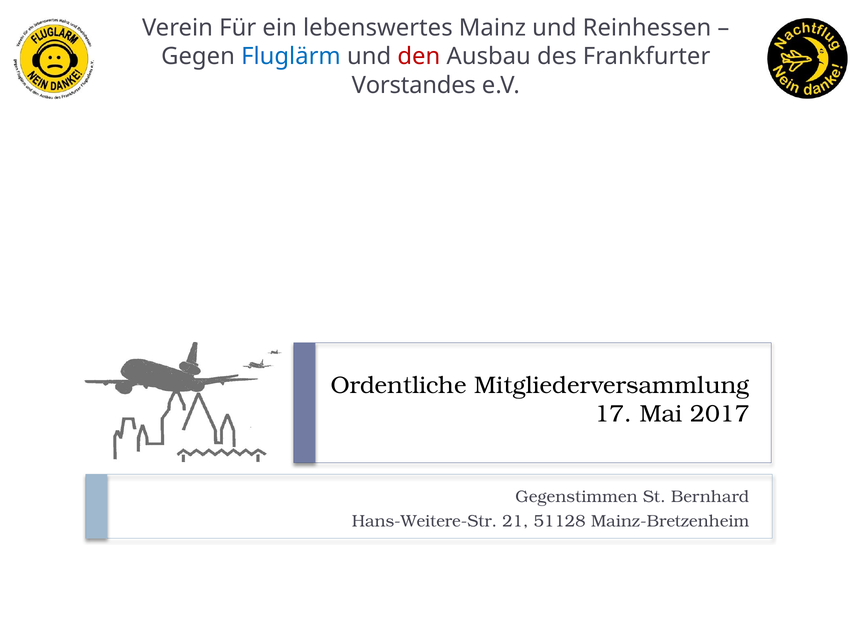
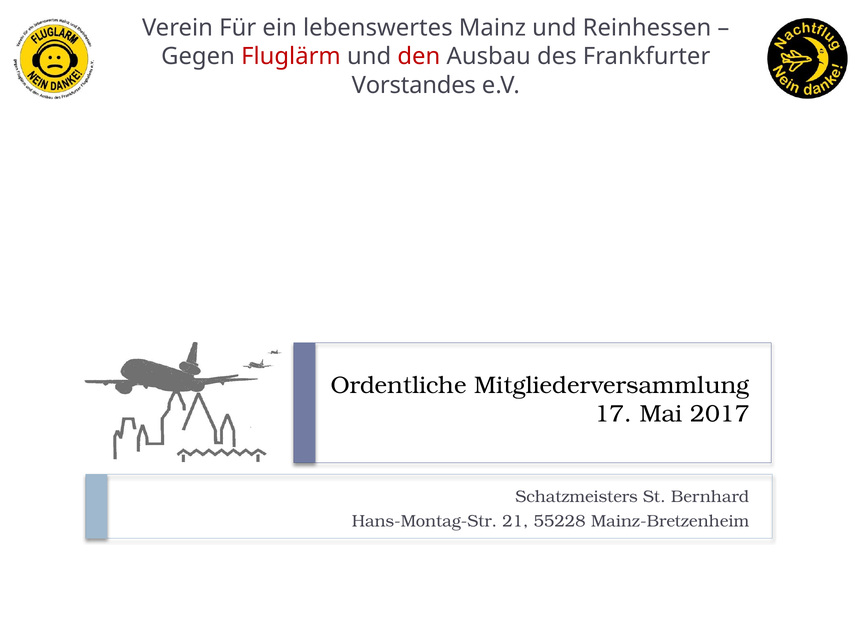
Fluglärm colour: blue -> red
Gegenstimmen: Gegenstimmen -> Schatzmeisters
Hans-Weitere-Str: Hans-Weitere-Str -> Hans-Montag-Str
51128: 51128 -> 55228
